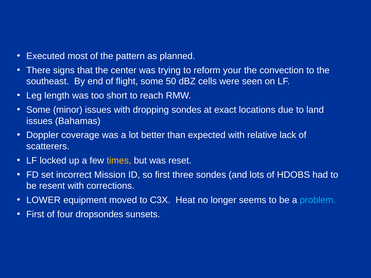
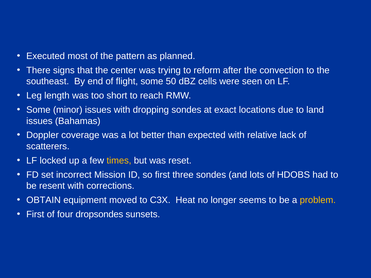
your: your -> after
LOWER: LOWER -> OBTAIN
problem colour: light blue -> yellow
